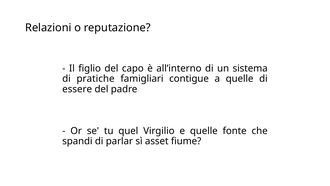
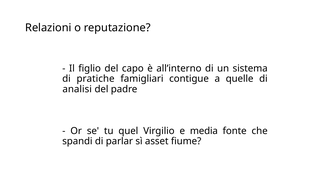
essere: essere -> analisi
e quelle: quelle -> media
